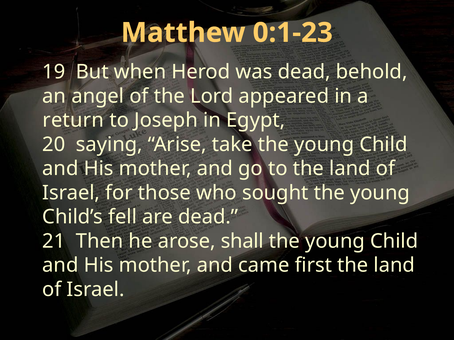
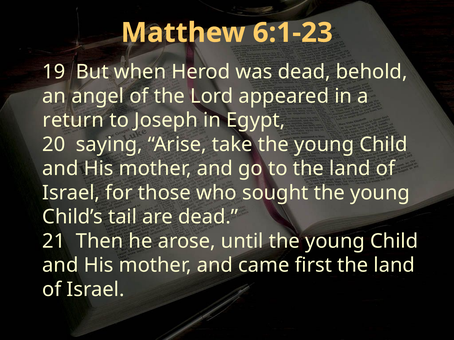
0:1-23: 0:1-23 -> 6:1-23
fell: fell -> tail
shall: shall -> until
